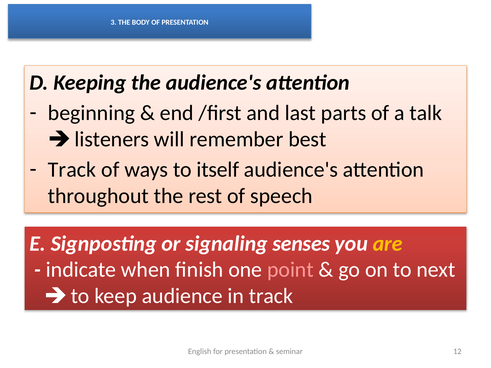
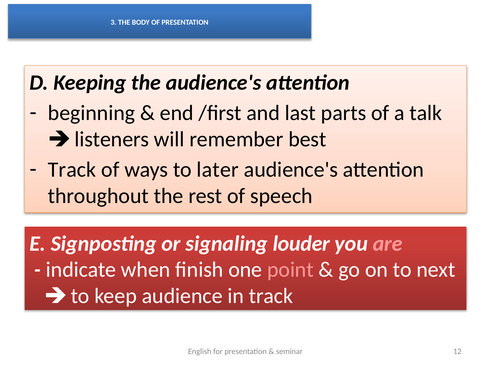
itself: itself -> later
senses: senses -> louder
are colour: yellow -> pink
